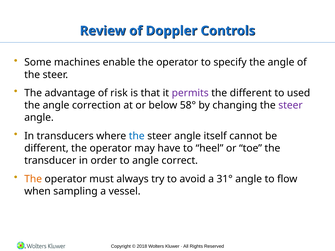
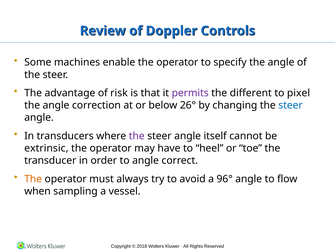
used: used -> pixel
58°: 58° -> 26°
steer at (291, 105) colour: purple -> blue
the at (137, 136) colour: blue -> purple
different at (46, 148): different -> extrinsic
31°: 31° -> 96°
